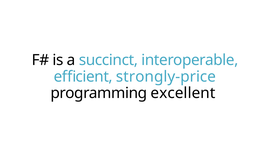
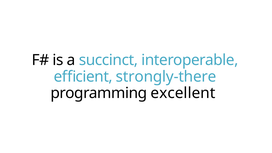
strongly-price: strongly-price -> strongly-there
